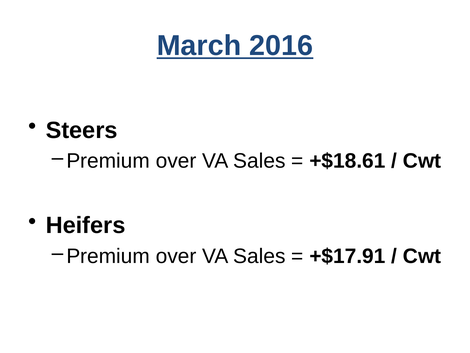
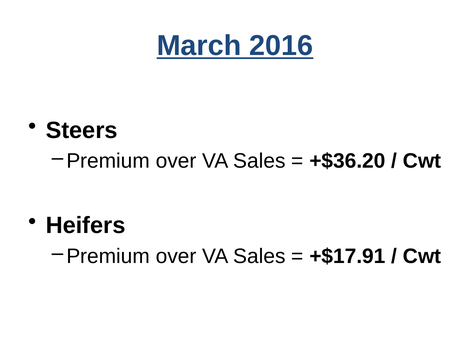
+$18.61: +$18.61 -> +$36.20
